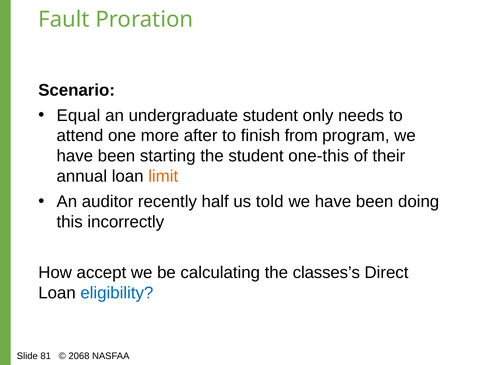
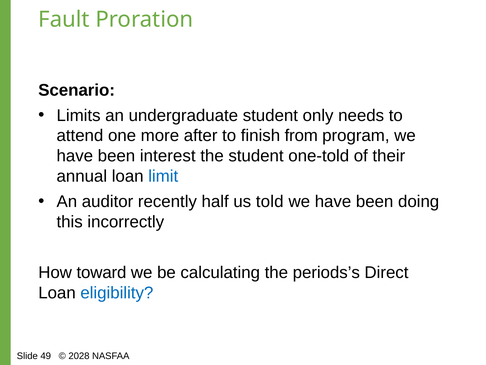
Equal: Equal -> Limits
starting: starting -> interest
one-this: one-this -> one-told
limit colour: orange -> blue
accept: accept -> toward
classes’s: classes’s -> periods’s
81: 81 -> 49
2068: 2068 -> 2028
